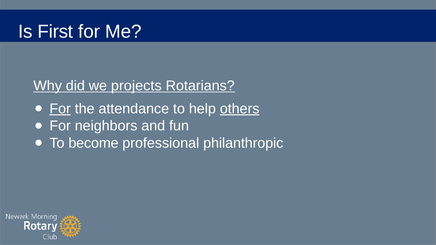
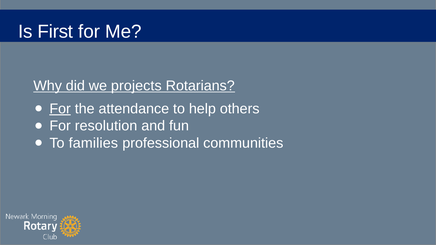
others underline: present -> none
neighbors: neighbors -> resolution
become: become -> families
philanthropic: philanthropic -> communities
